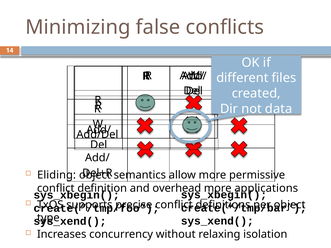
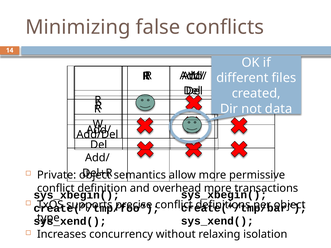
Eliding: Eliding -> Private
applications: applications -> transactions
